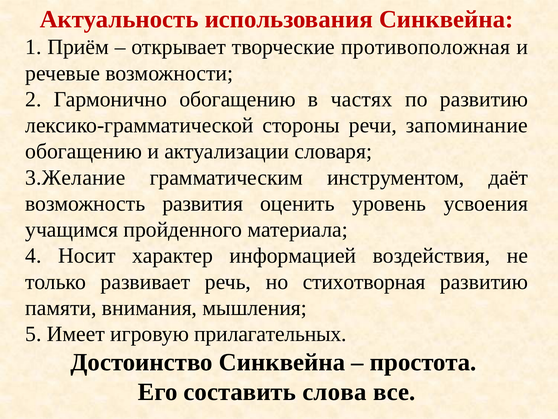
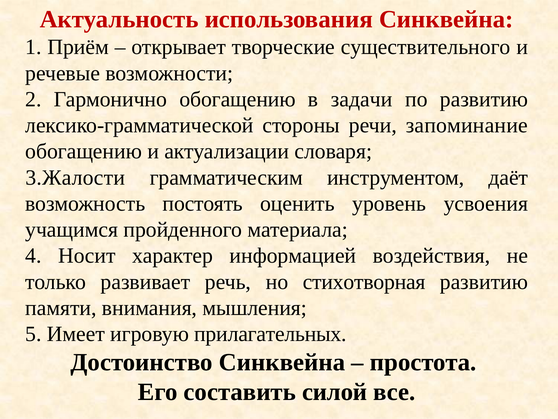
противоположная: противоположная -> существительного
частях: частях -> задачи
3.Желание: 3.Желание -> 3.Жалости
развития: развития -> постоять
слова: слова -> силой
